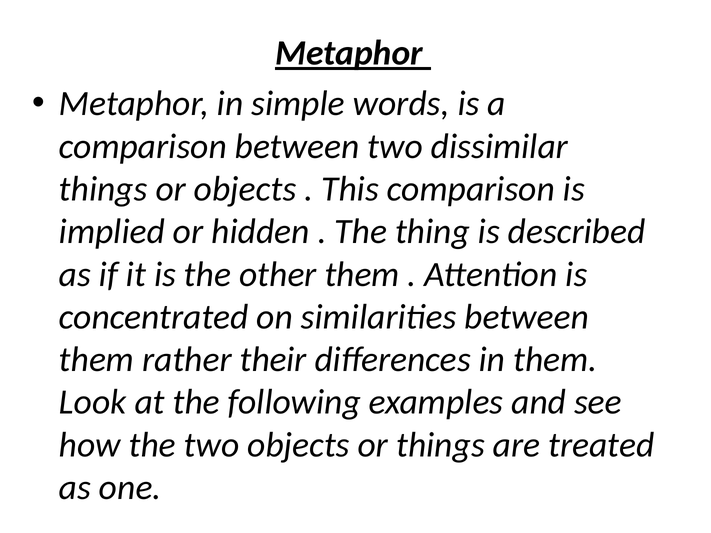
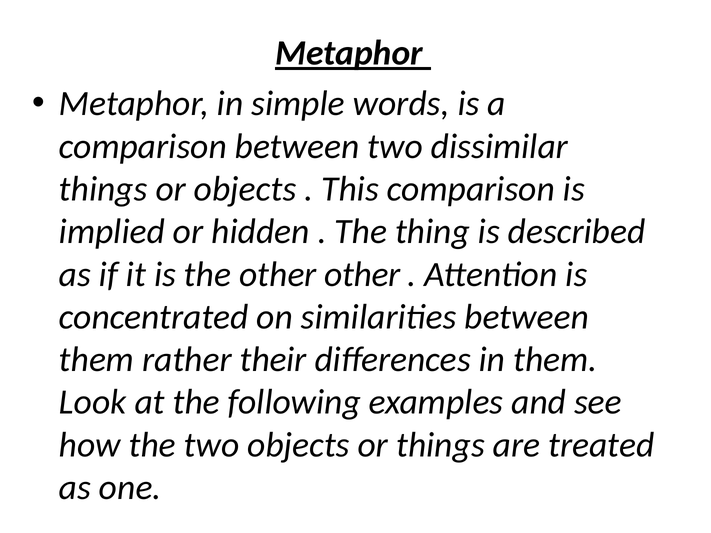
other them: them -> other
